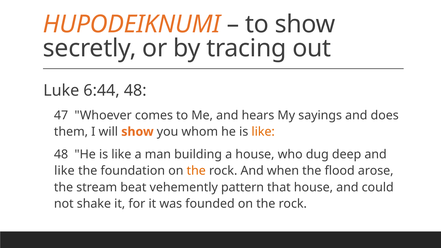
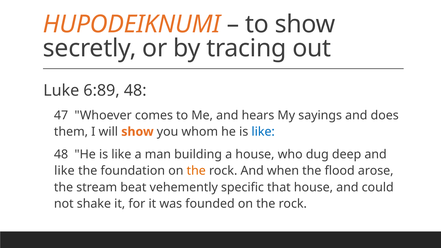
6:44: 6:44 -> 6:89
like at (263, 132) colour: orange -> blue
pattern: pattern -> specific
